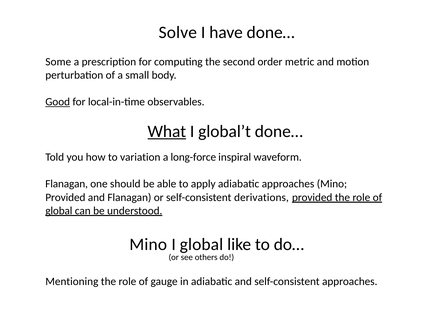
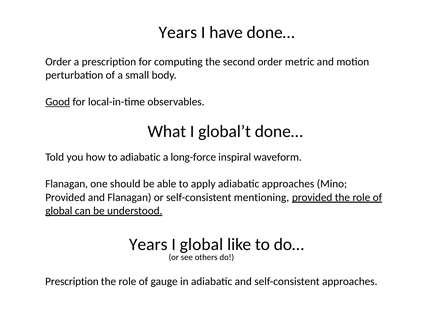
Solve at (178, 32): Solve -> Years
Some at (58, 62): Some -> Order
What underline: present -> none
to variation: variation -> adiabatic
derivations: derivations -> mentioning
Mino at (148, 245): Mino -> Years
Mentioning at (72, 282): Mentioning -> Prescription
